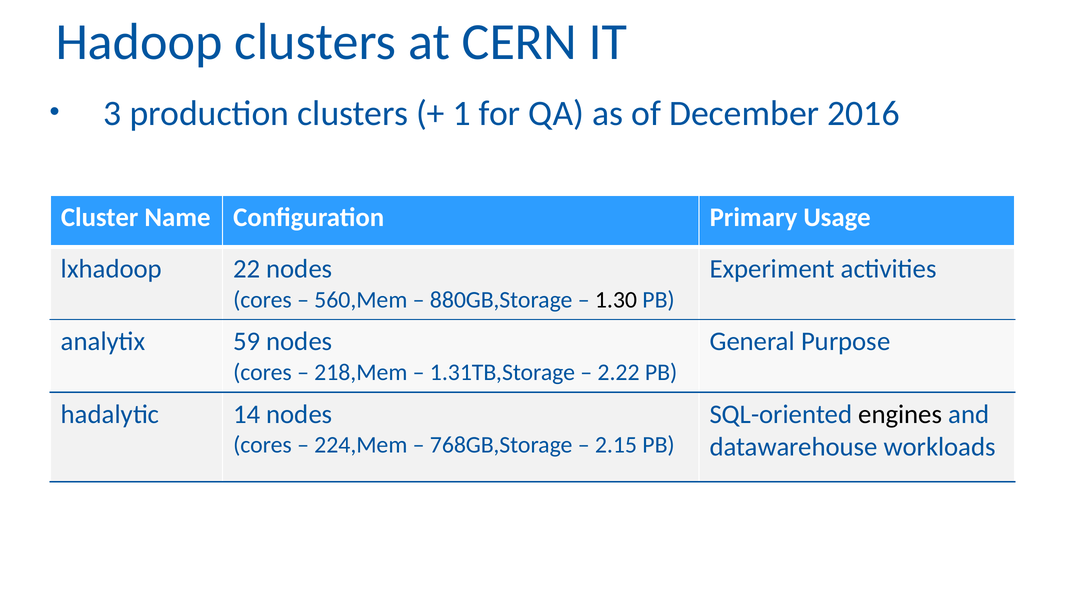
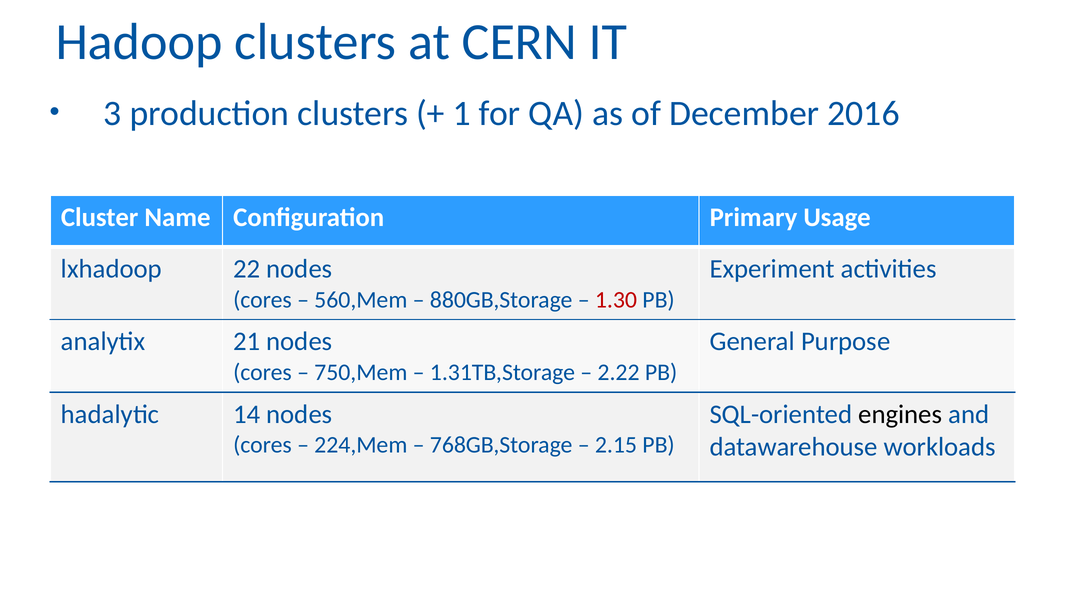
1.30 colour: black -> red
59: 59 -> 21
218,Mem: 218,Mem -> 750,Mem
